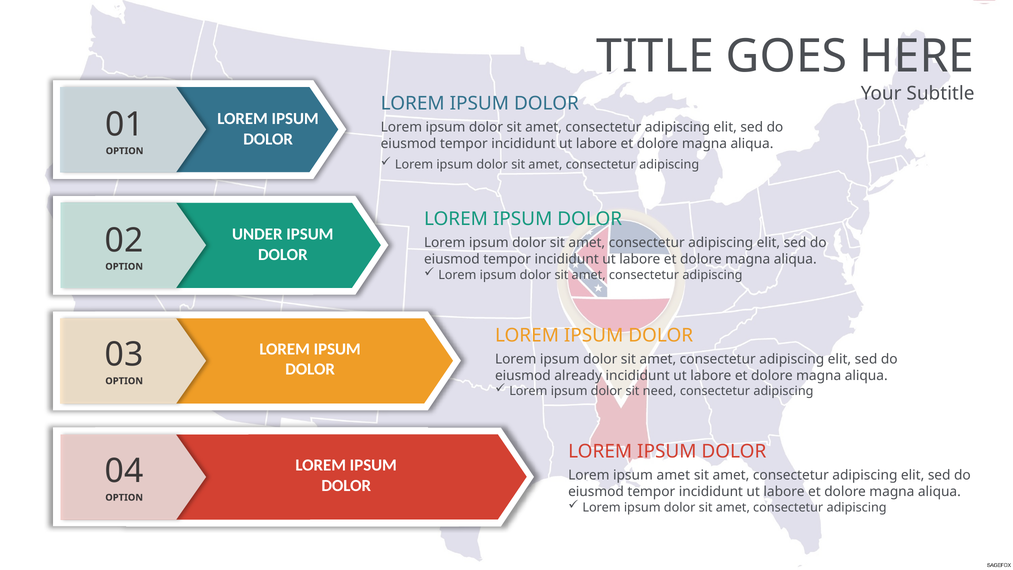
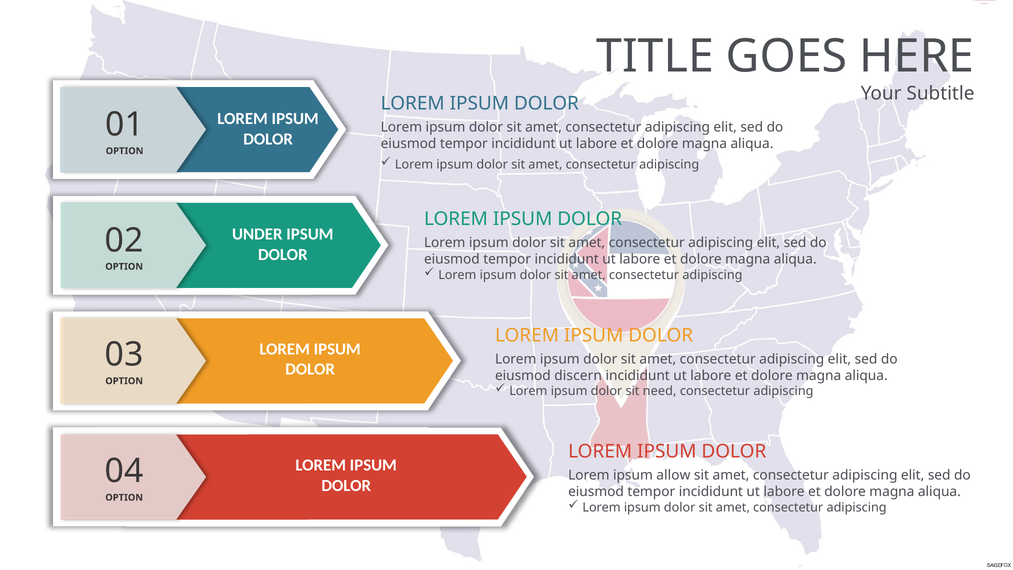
already: already -> discern
ipsum amet: amet -> allow
